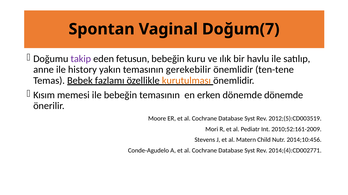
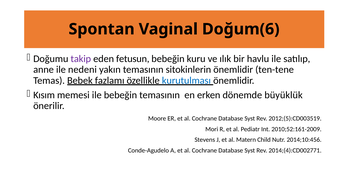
Doğum(7: Doğum(7 -> Doğum(6
history: history -> nedeni
gerekebilir: gerekebilir -> sitokinlerin
kurutulması colour: orange -> blue
dönemde dönemde: dönemde -> büyüklük
